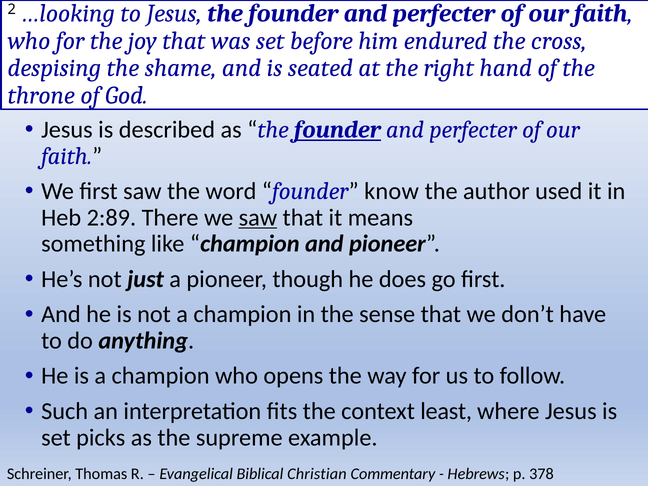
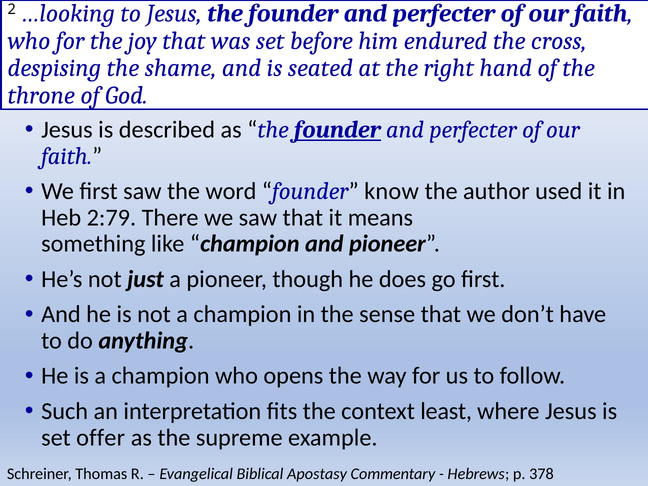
2:89: 2:89 -> 2:79
saw at (258, 218) underline: present -> none
picks: picks -> offer
Christian: Christian -> Apostasy
